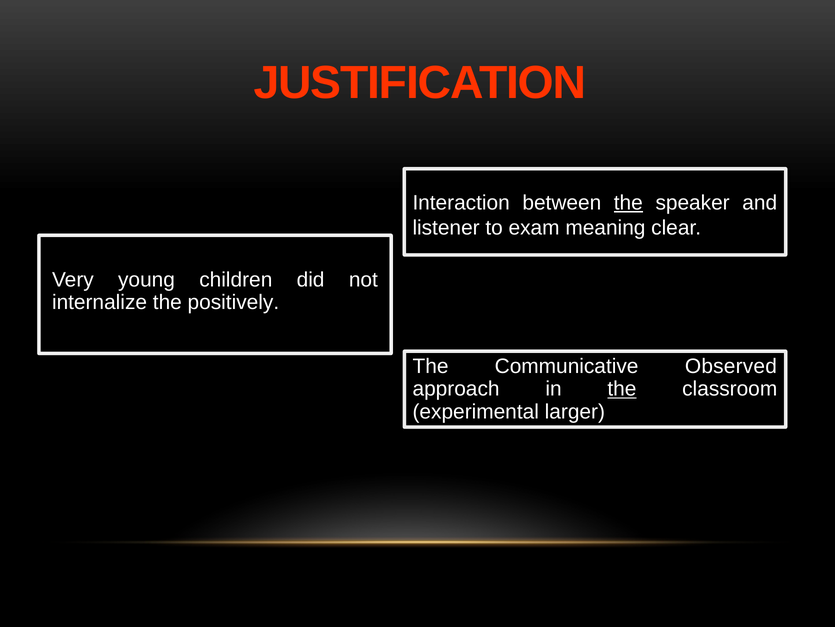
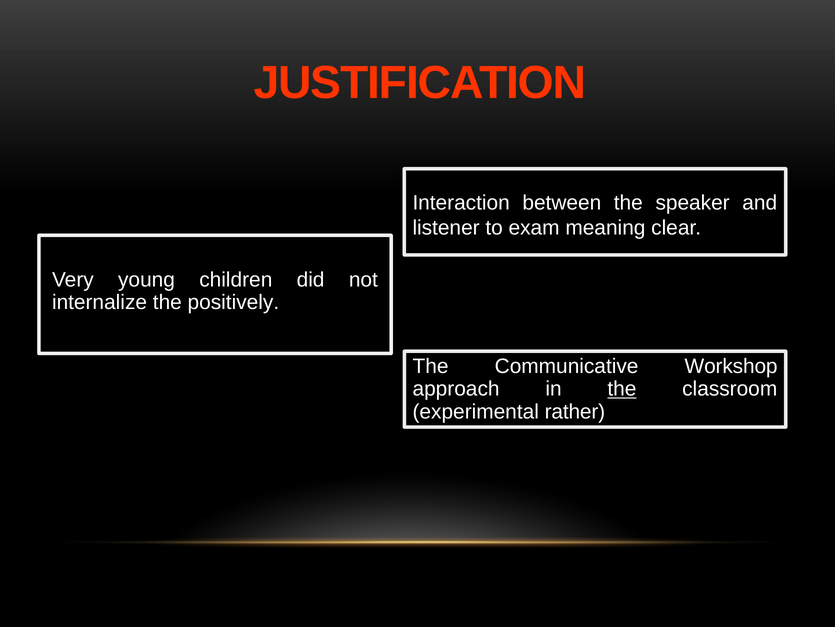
the at (628, 203) underline: present -> none
Observed: Observed -> Workshop
larger: larger -> rather
